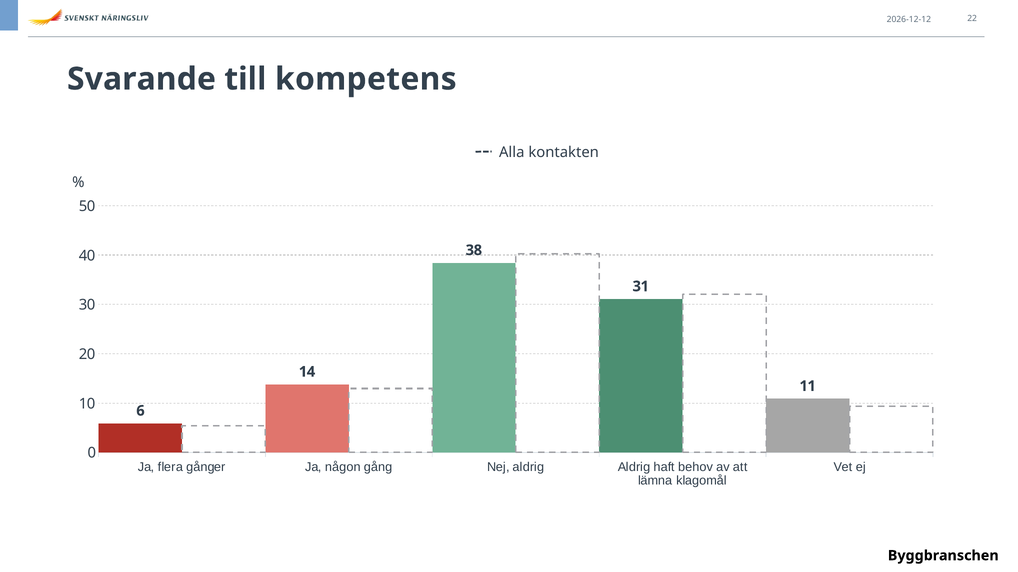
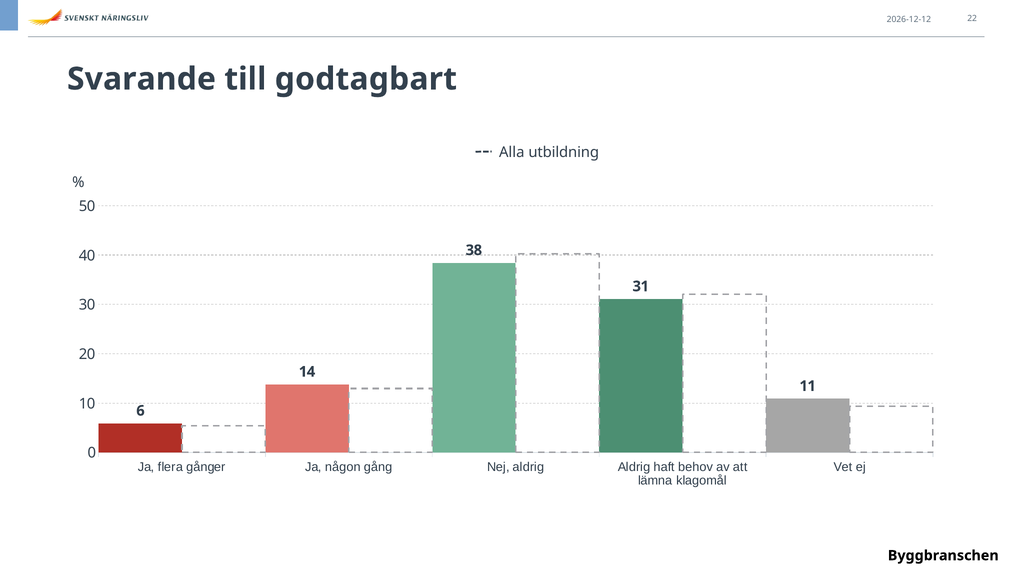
kompetens: kompetens -> godtagbart
kontakten: kontakten -> utbildning
